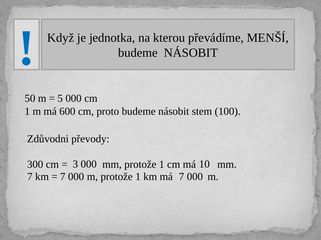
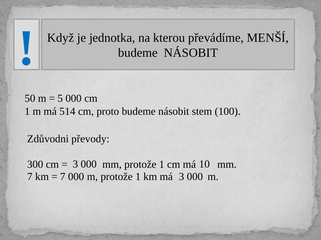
600: 600 -> 514
000 7: 7 -> 3
